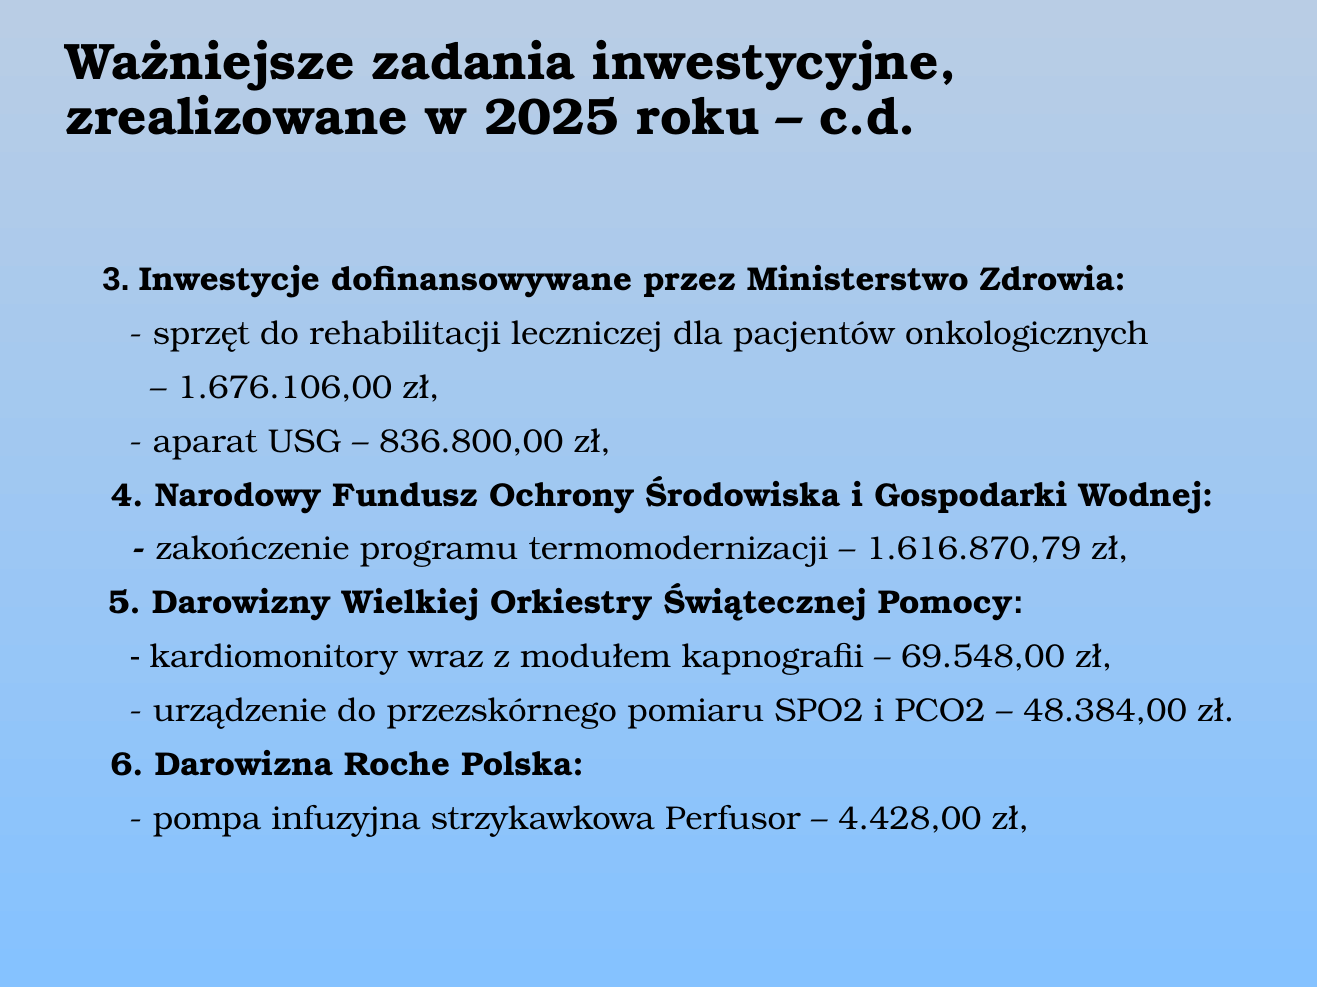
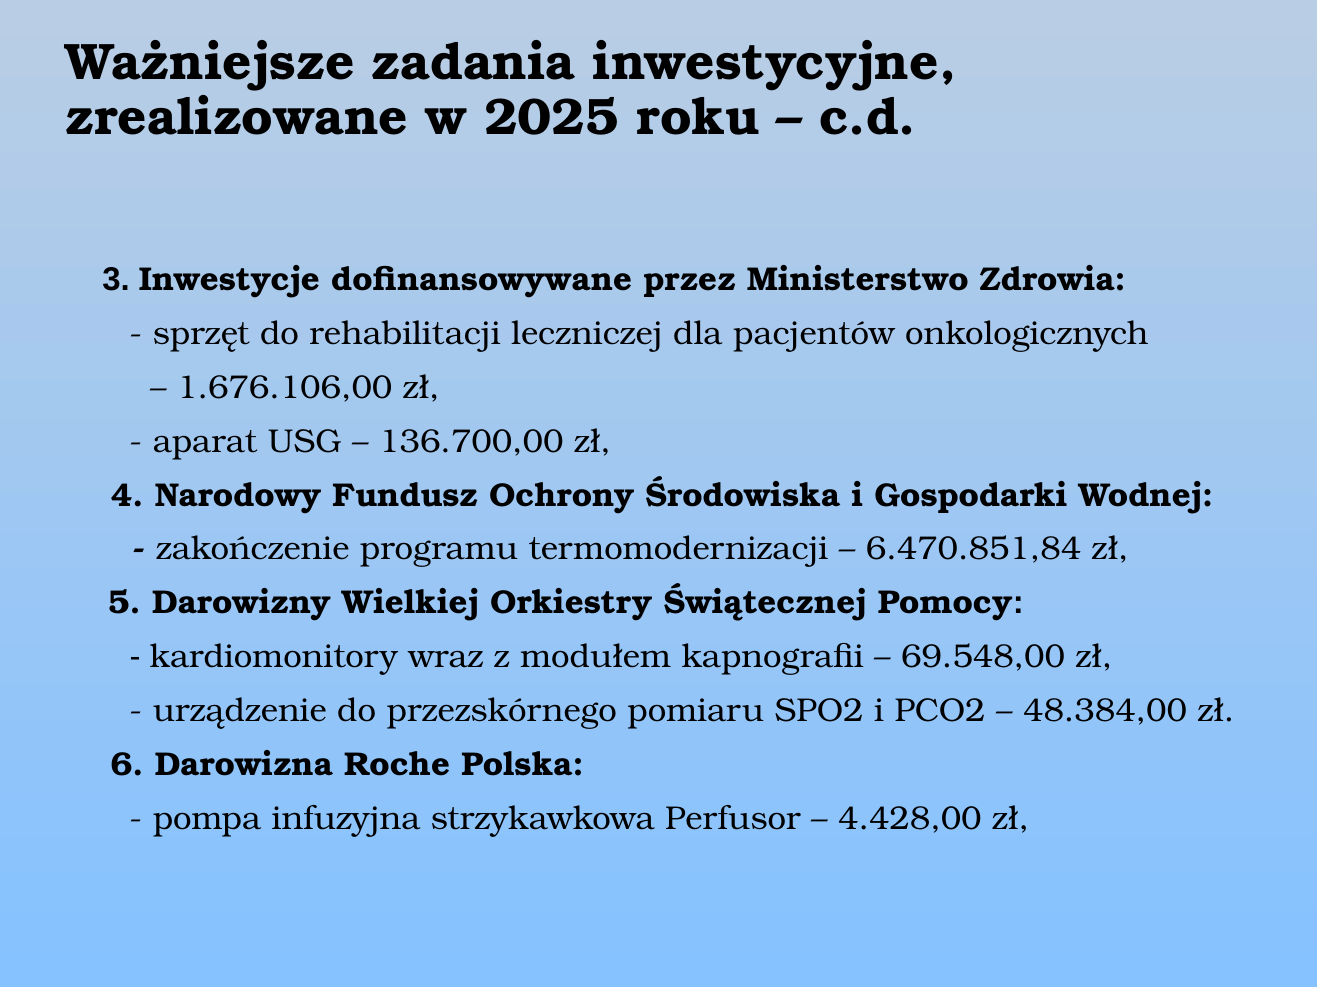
836.800,00: 836.800,00 -> 136.700,00
1.616.870,79: 1.616.870,79 -> 6.470.851,84
